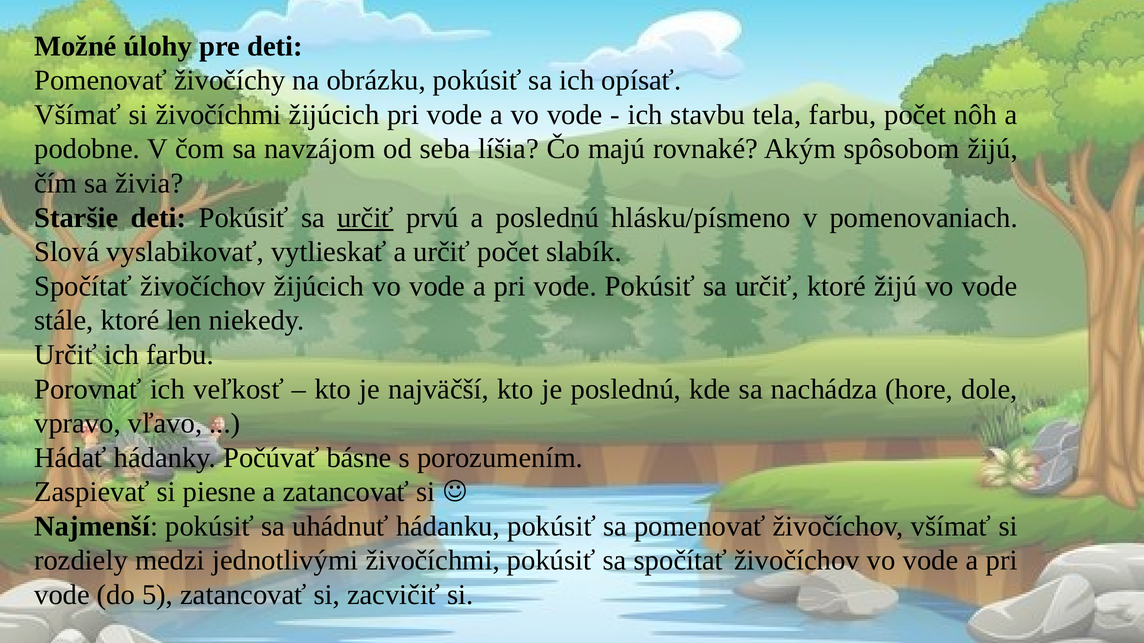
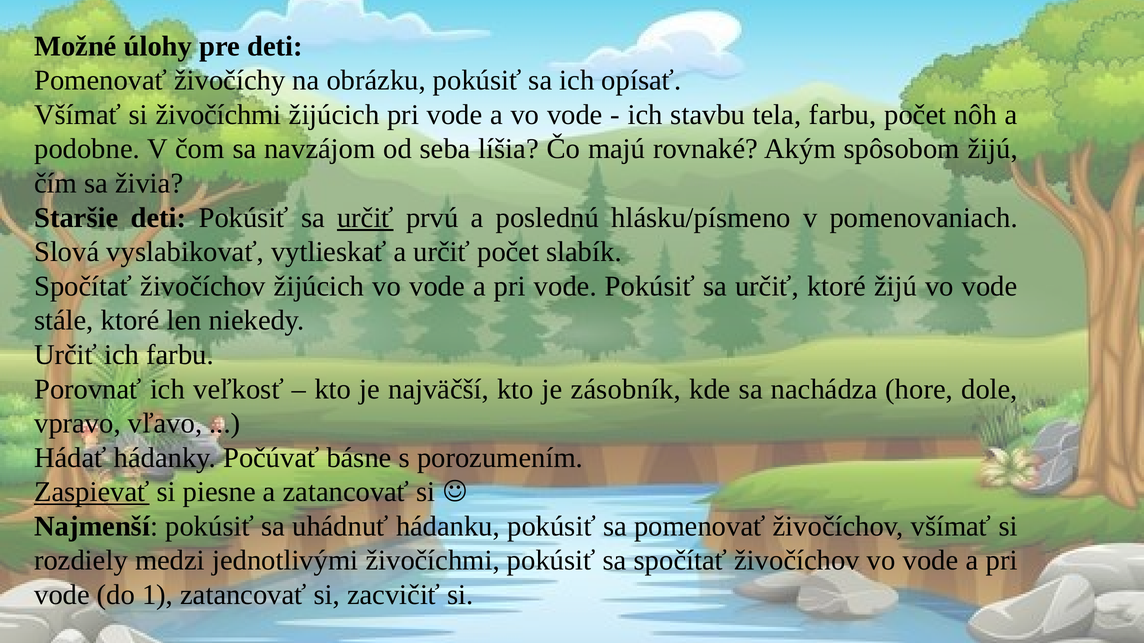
je poslednú: poslednú -> zásobník
Zaspievať underline: none -> present
5: 5 -> 1
